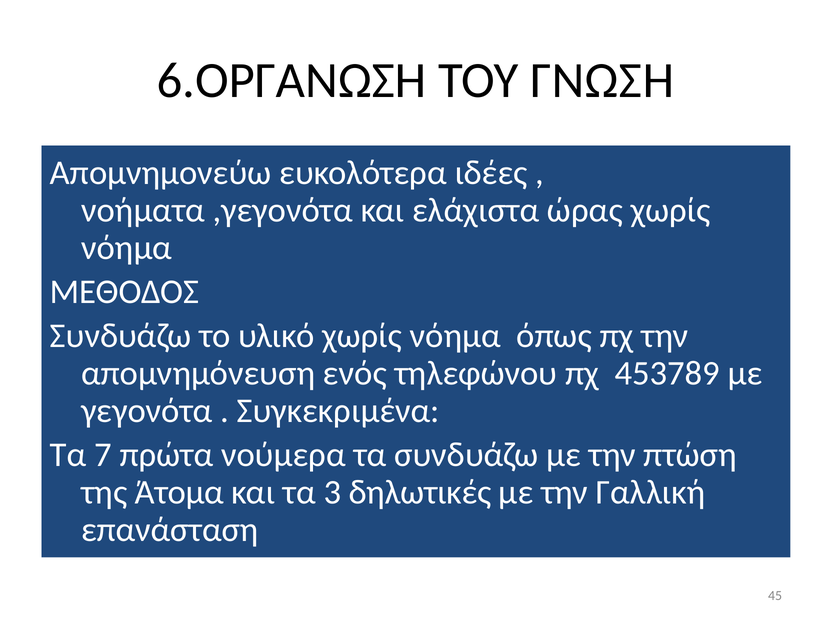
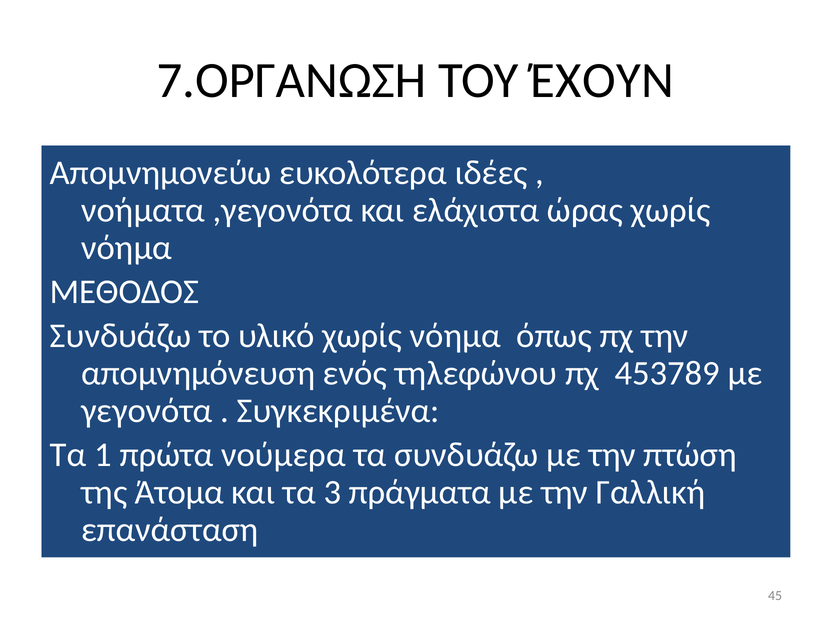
6.ΟΡΓΑΝΩΣΗ: 6.ΟΡΓΑΝΩΣΗ -> 7.ΟΡΓΑΝΩΣΗ
ΓΝΩΣΗ: ΓΝΩΣΗ -> ΈΧΟΥΝ
7: 7 -> 1
δηλωτικές: δηλωτικές -> πράγματα
